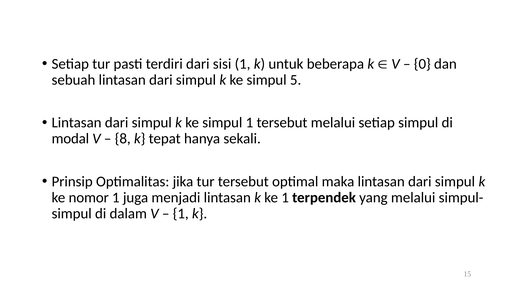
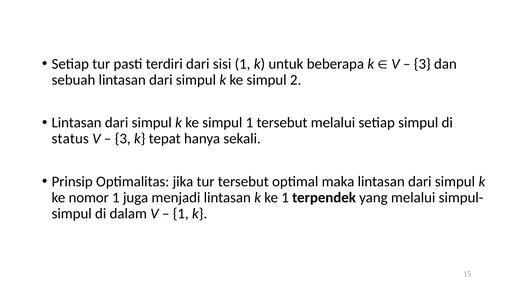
0 at (422, 64): 0 -> 3
5: 5 -> 2
modal: modal -> status
8 at (123, 139): 8 -> 3
